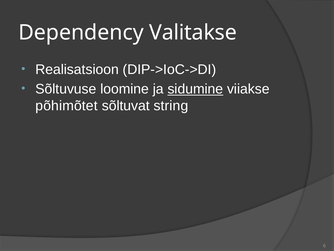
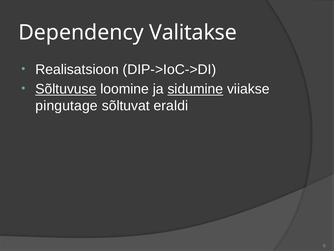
Sõltuvuse underline: none -> present
põhimõtet: põhimõtet -> pingutage
string: string -> eraldi
